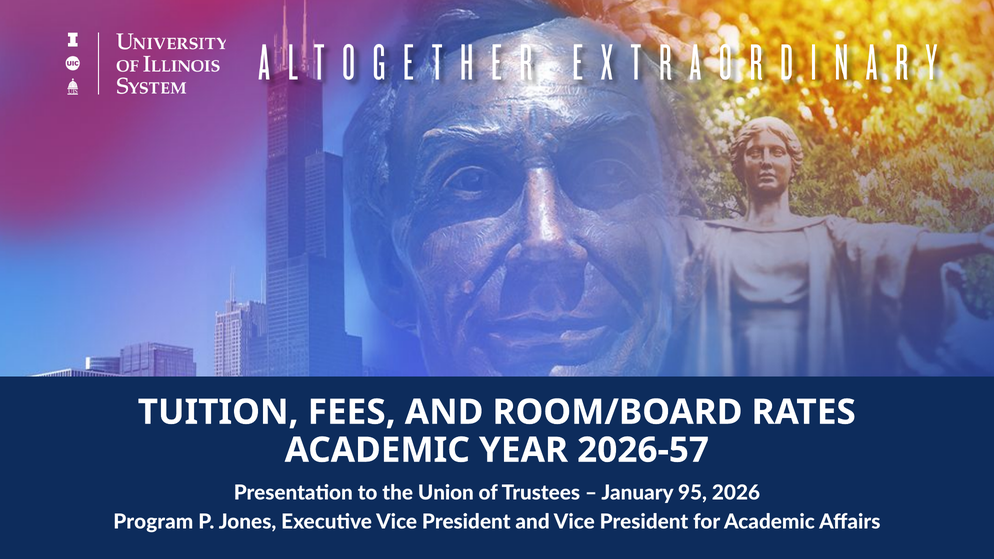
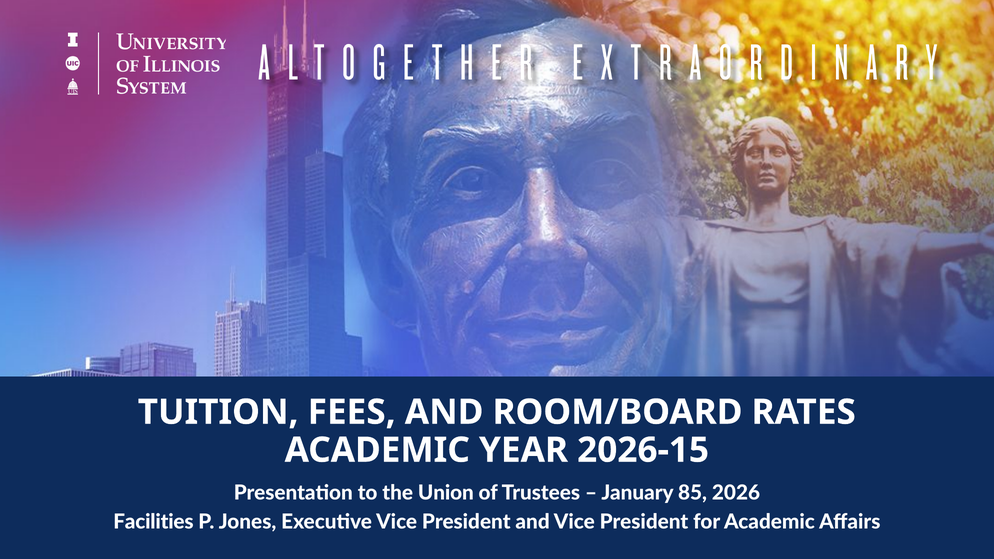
2026-57: 2026-57 -> 2026-15
95: 95 -> 85
Program: Program -> Facilities
